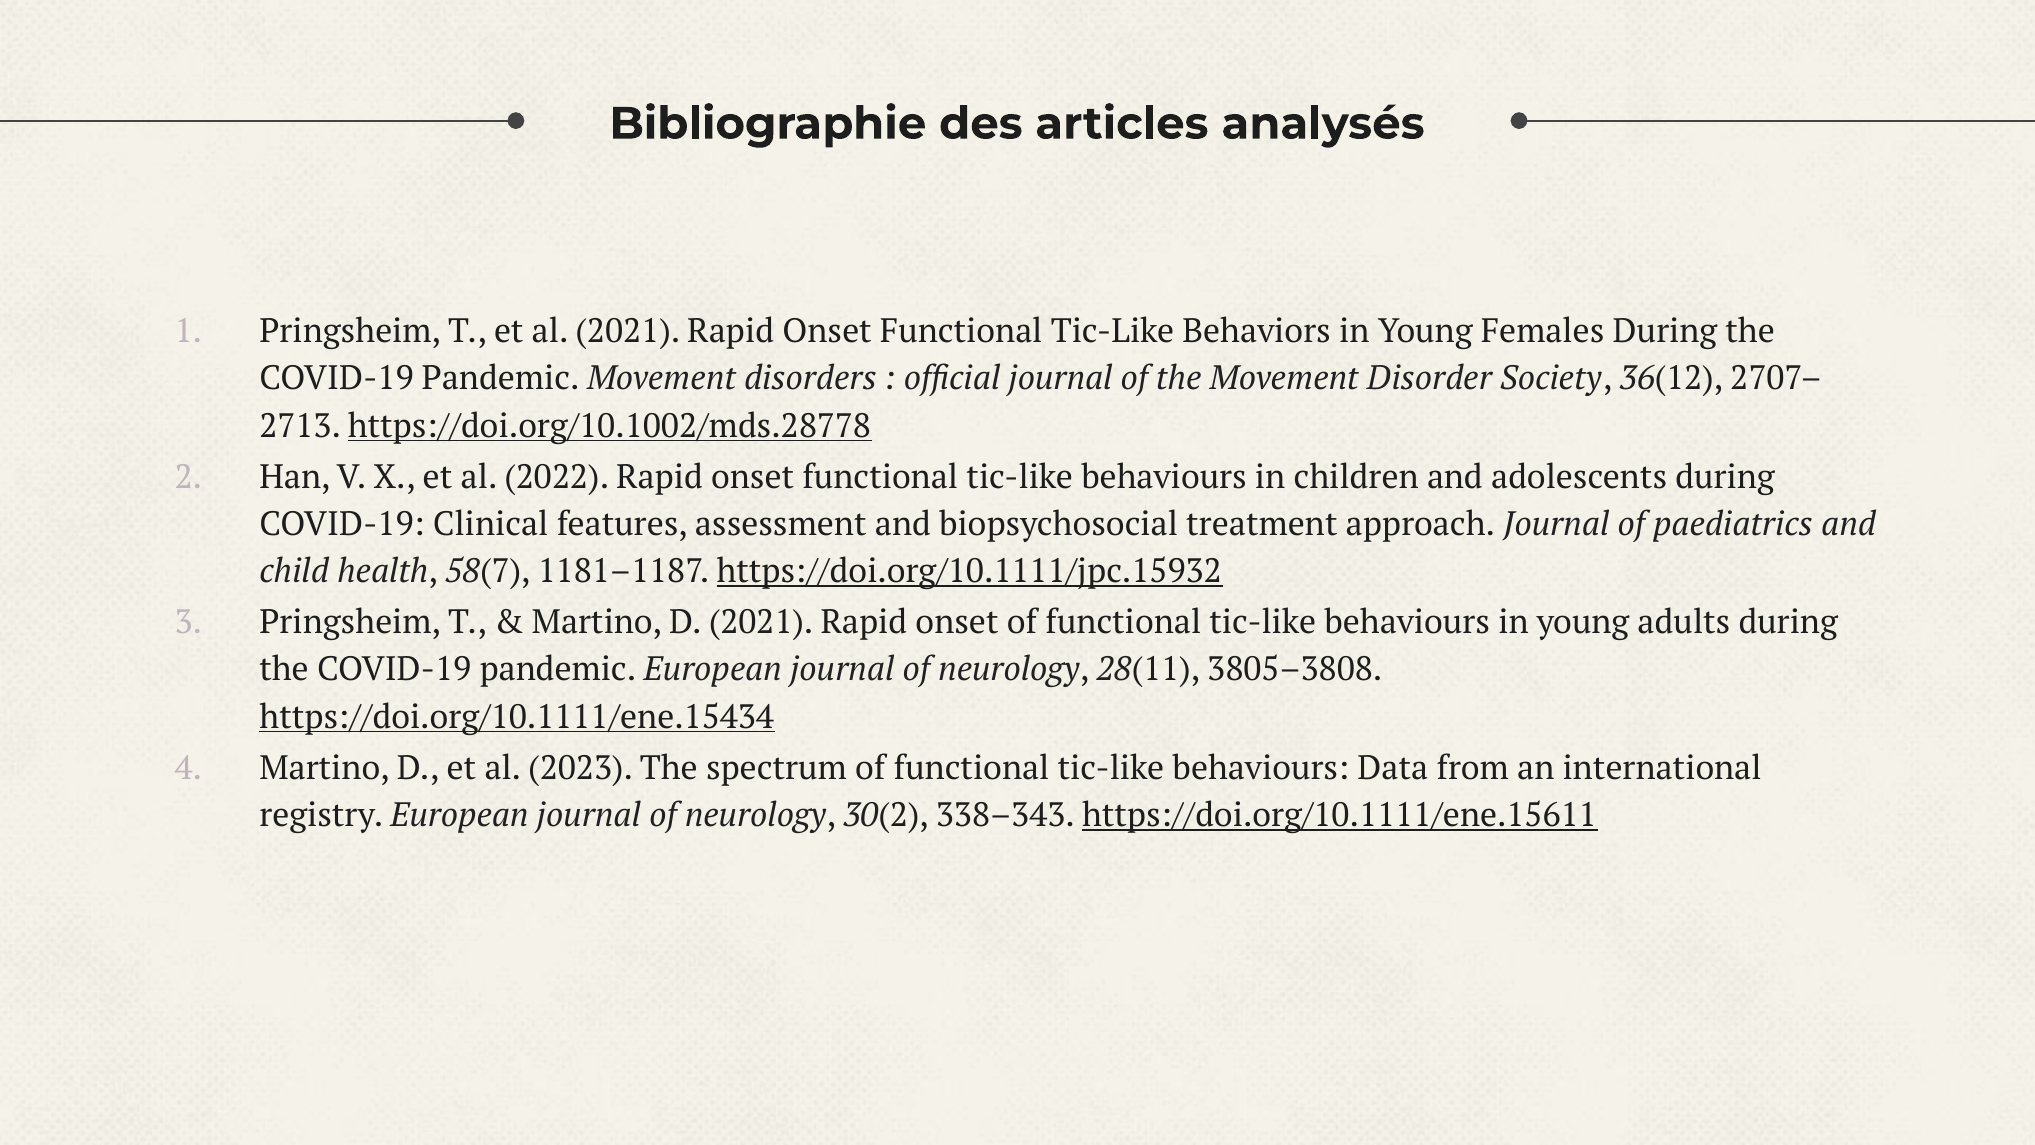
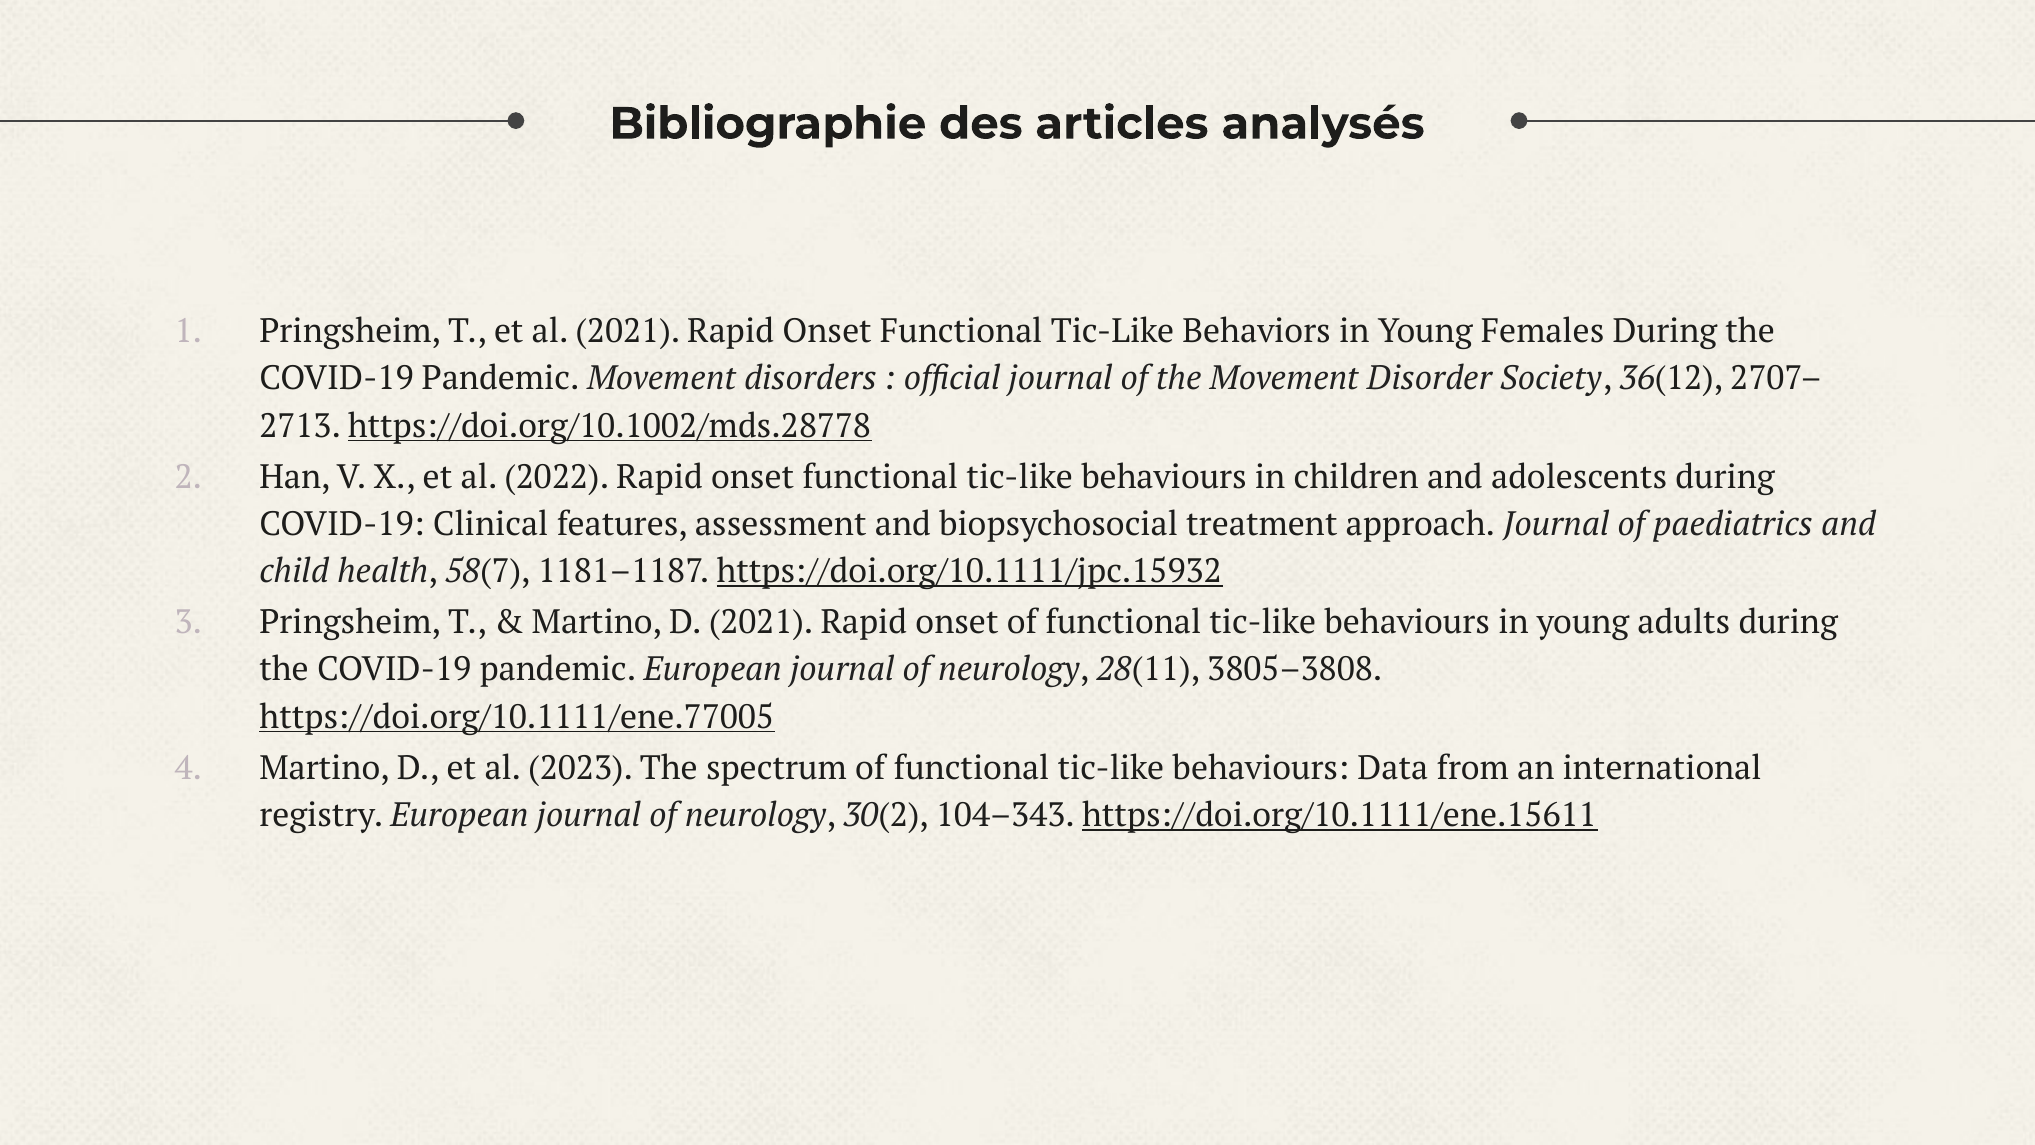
https://doi.org/10.1111/ene.15434: https://doi.org/10.1111/ene.15434 -> https://doi.org/10.1111/ene.77005
338–343: 338–343 -> 104–343
